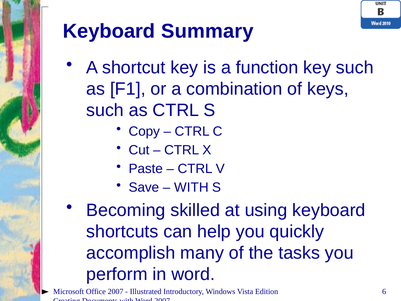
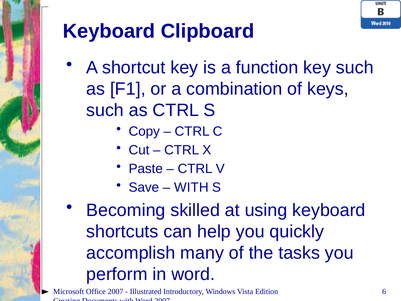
Summary: Summary -> Clipboard
